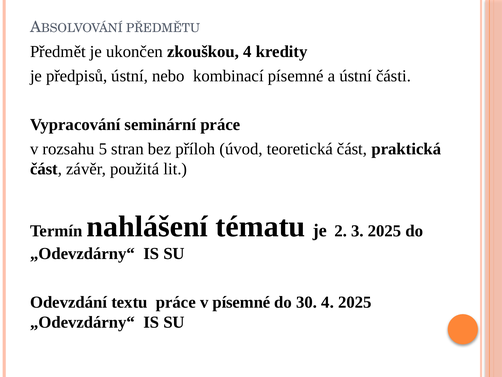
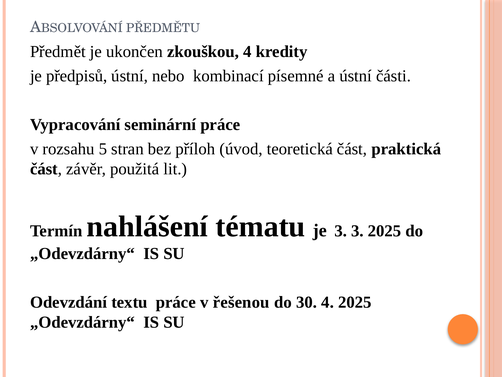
je 2: 2 -> 3
v písemné: písemné -> řešenou
